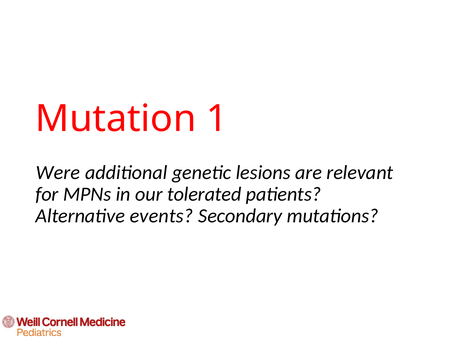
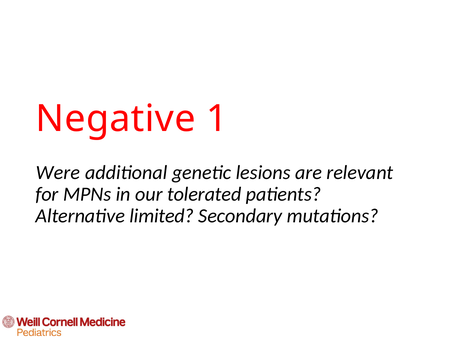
Mutation: Mutation -> Negative
events: events -> limited
